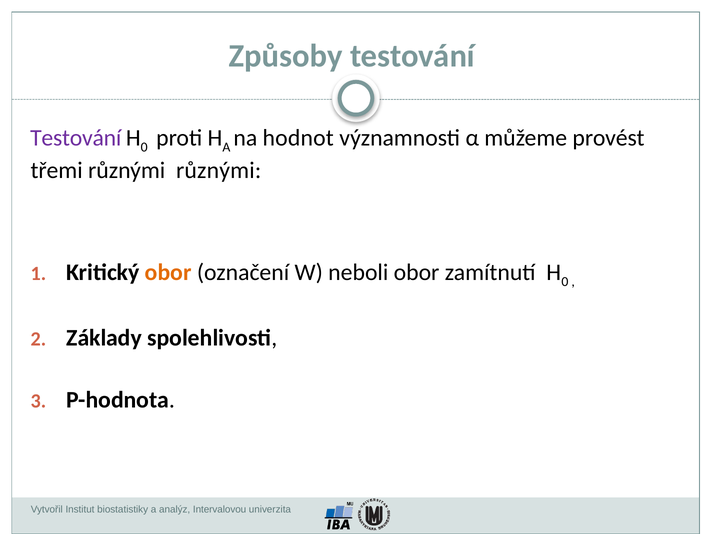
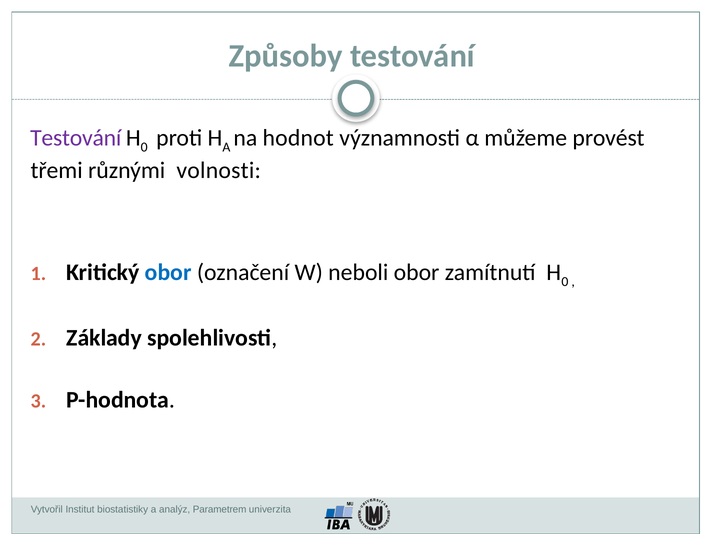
různými různými: různými -> volnosti
obor at (168, 272) colour: orange -> blue
Intervalovou: Intervalovou -> Parametrem
